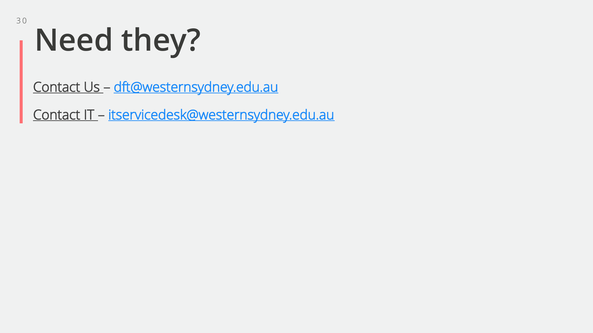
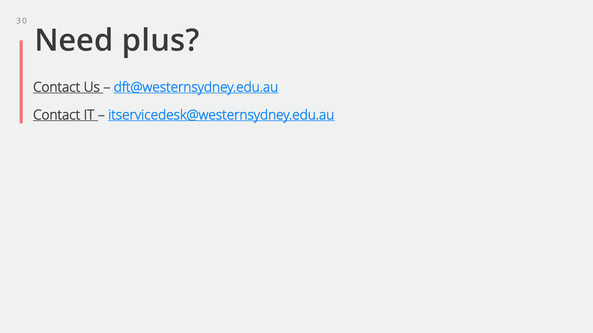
they: they -> plus
